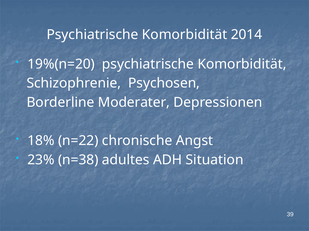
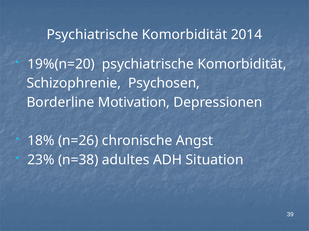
Moderater: Moderater -> Motivation
n=22: n=22 -> n=26
